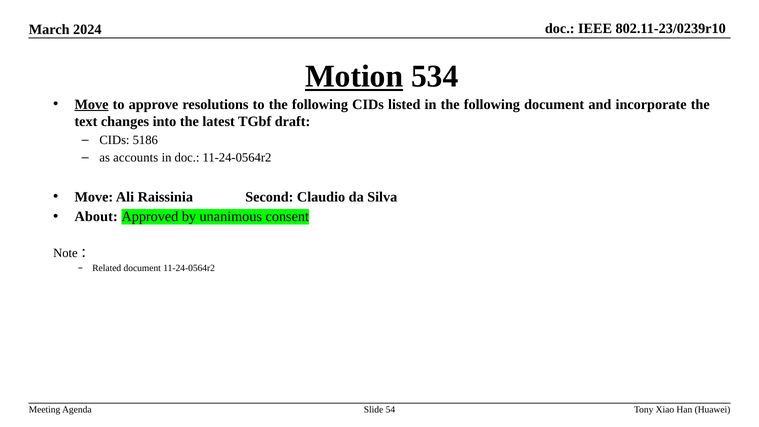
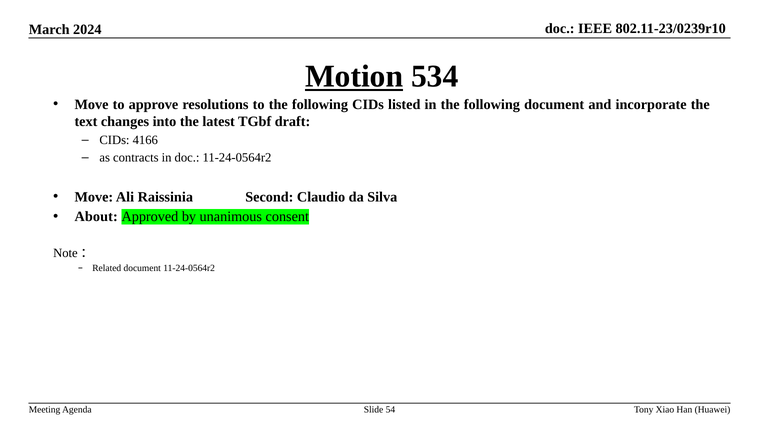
Move at (91, 104) underline: present -> none
5186: 5186 -> 4166
accounts: accounts -> contracts
